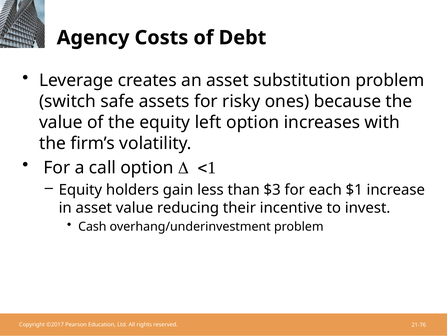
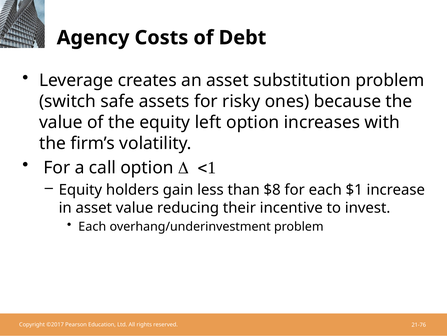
$3: $3 -> $8
Cash at (92, 226): Cash -> Each
